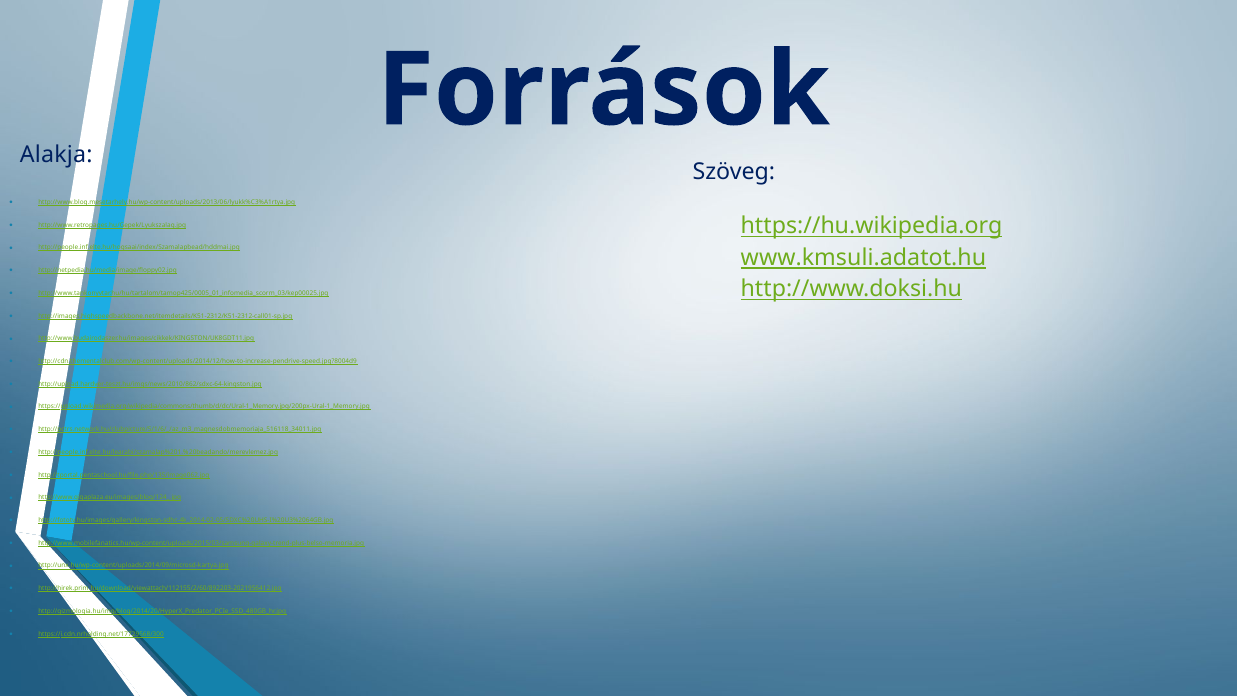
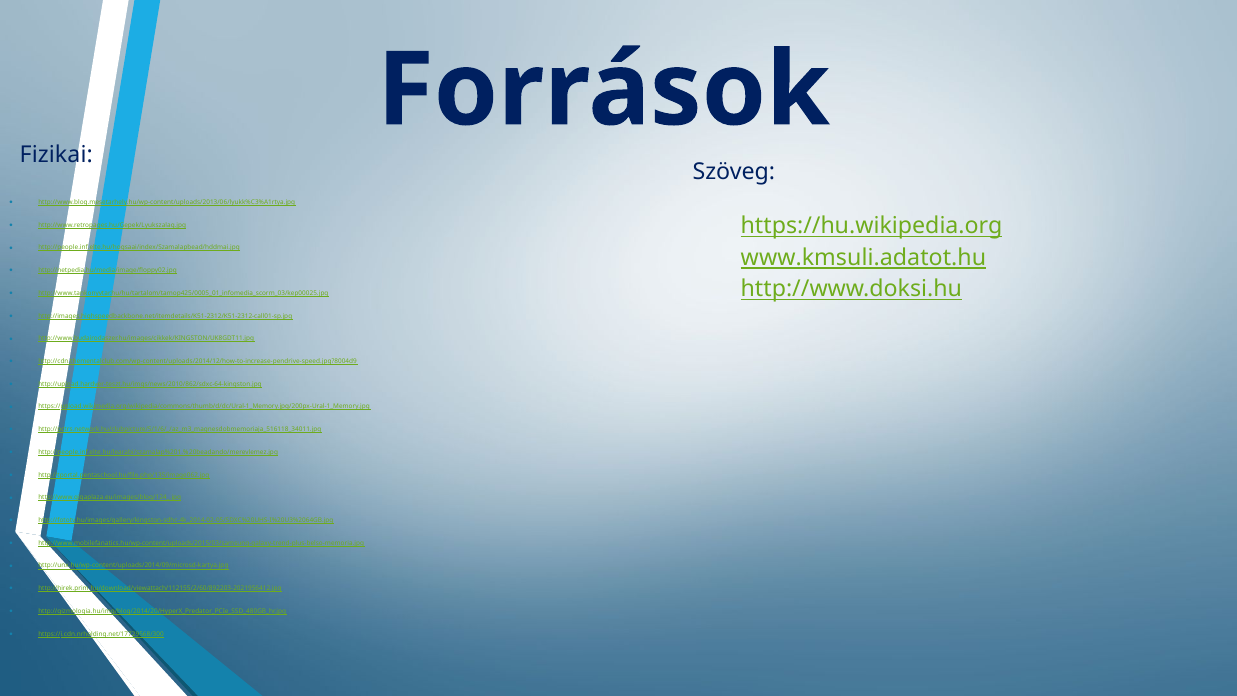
Alakja: Alakja -> Fizikai
